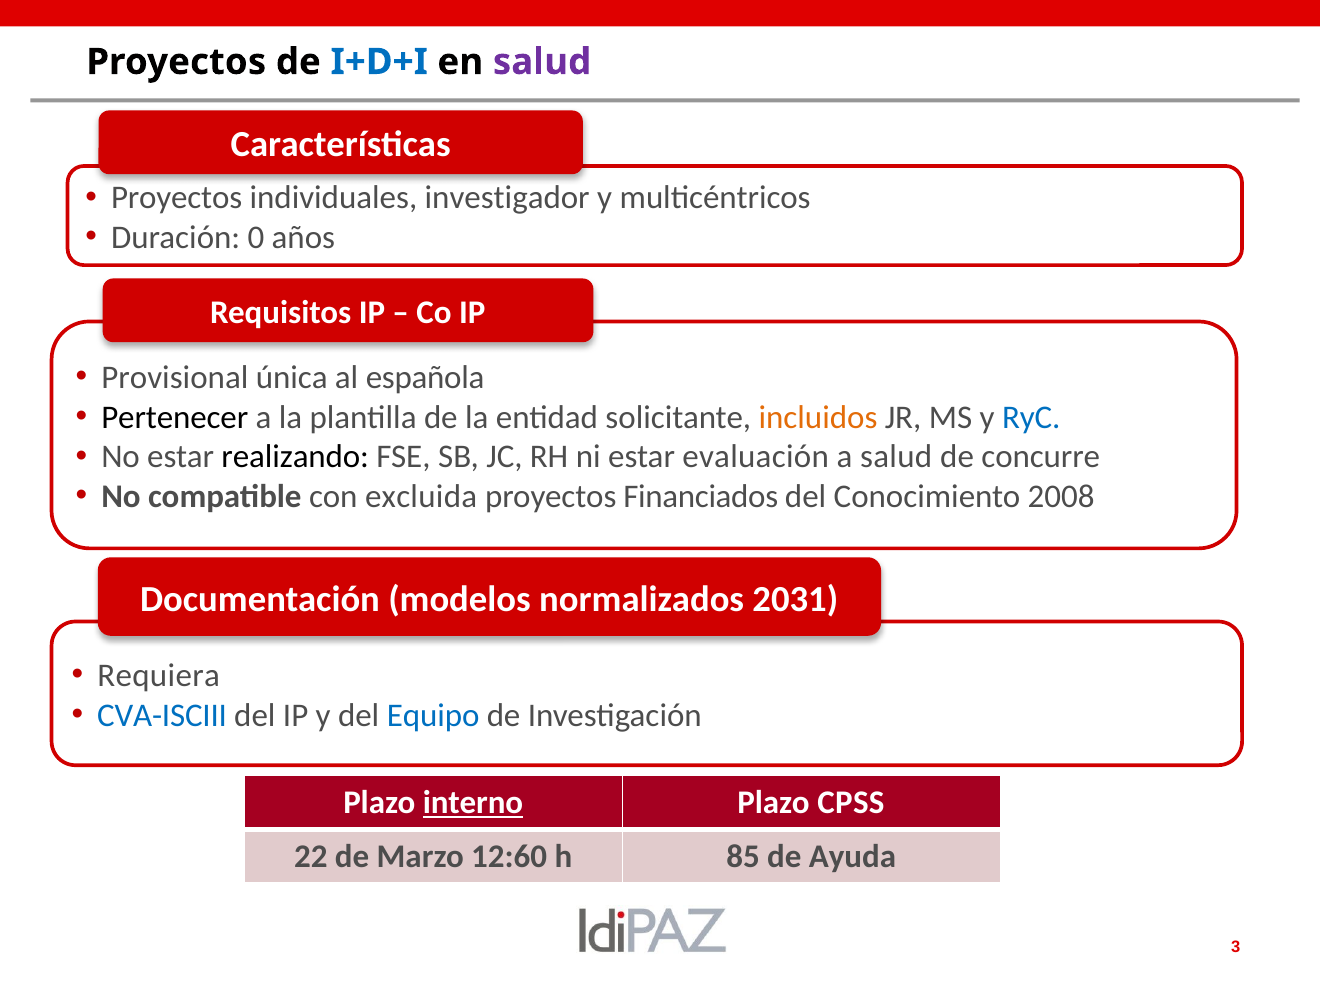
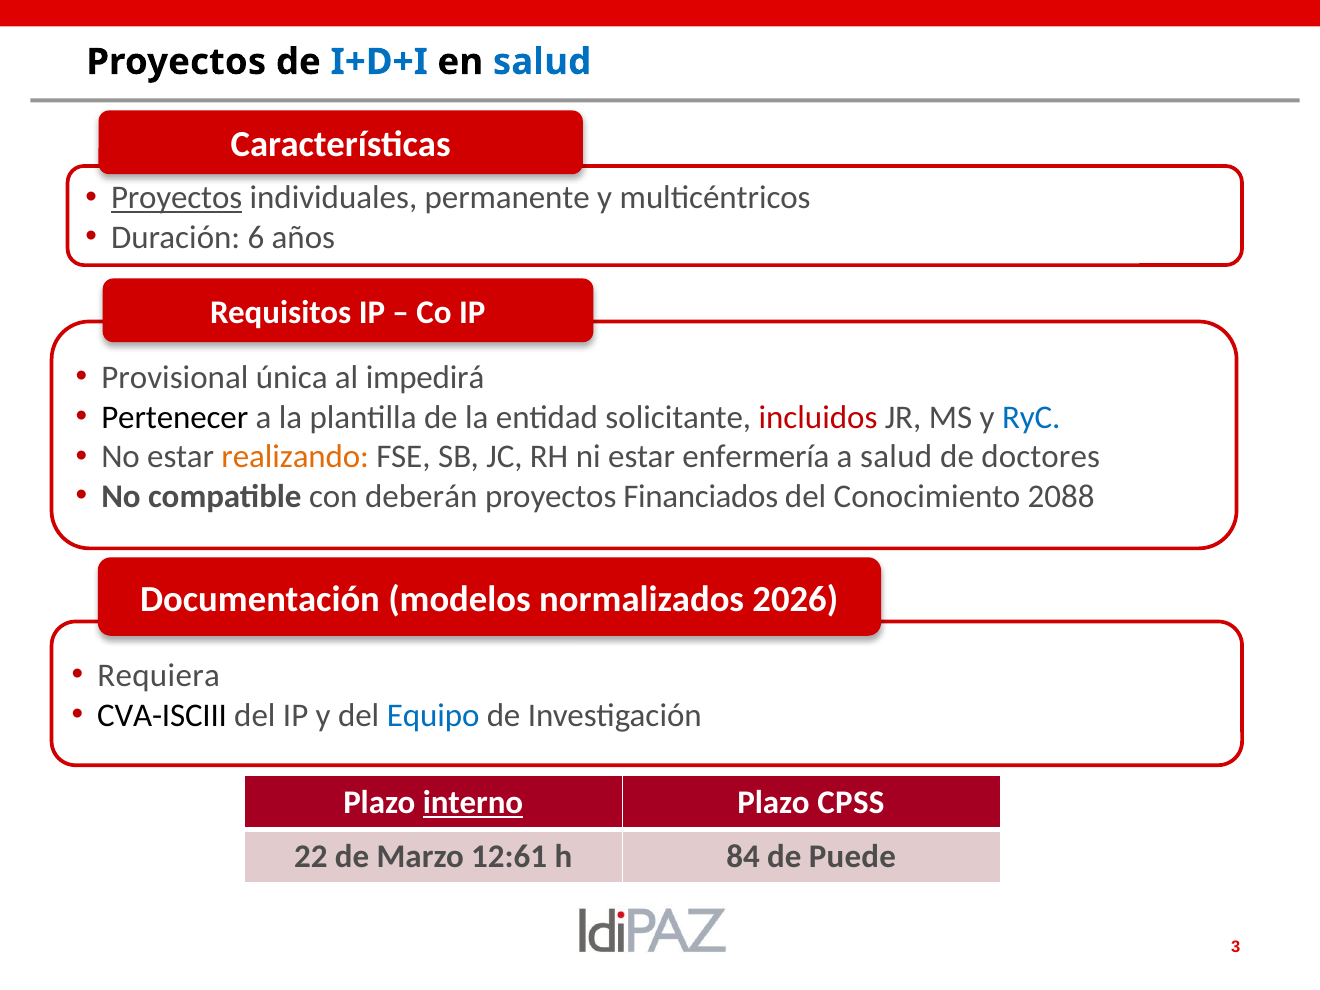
salud at (542, 62) colour: purple -> blue
Proyectos at (177, 198) underline: none -> present
investigador: investigador -> permanente
0: 0 -> 6
española: española -> impedirá
incluidos colour: orange -> red
realizando colour: black -> orange
evaluación: evaluación -> enfermería
concurre: concurre -> doctores
excluida: excluida -> deberán
2008: 2008 -> 2088
2031: 2031 -> 2026
CVA-ISCIII colour: blue -> black
12:60: 12:60 -> 12:61
85: 85 -> 84
Ayuda: Ayuda -> Puede
